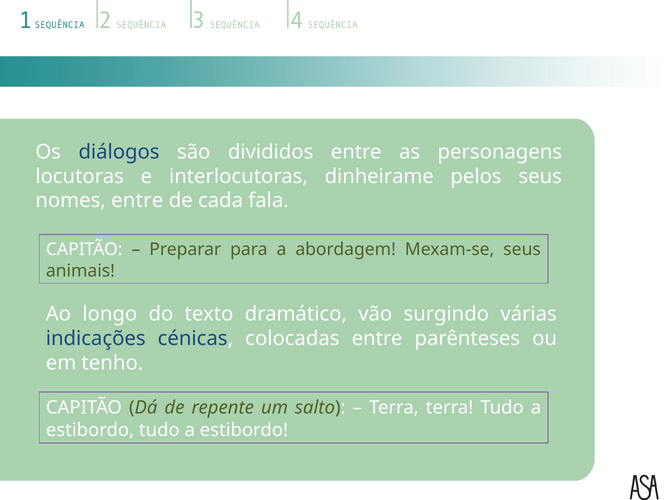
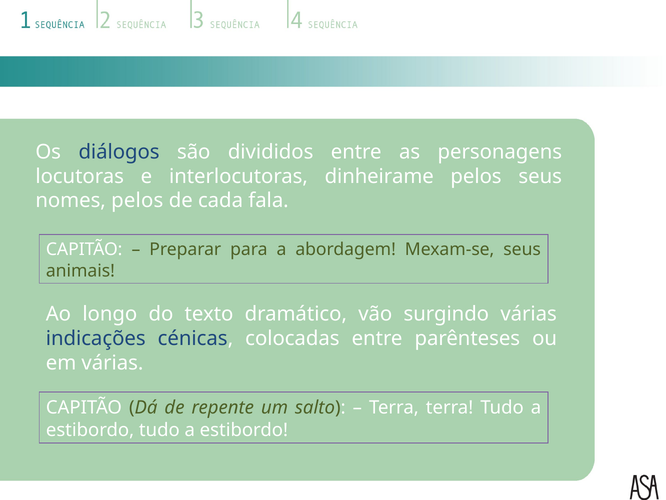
nomes entre: entre -> pelos
em tenho: tenho -> várias
